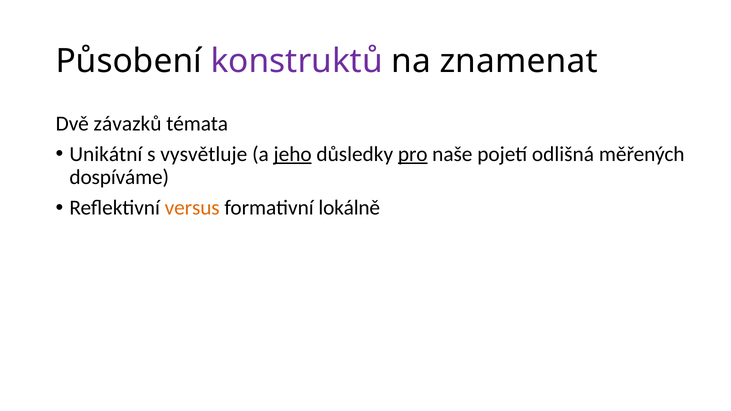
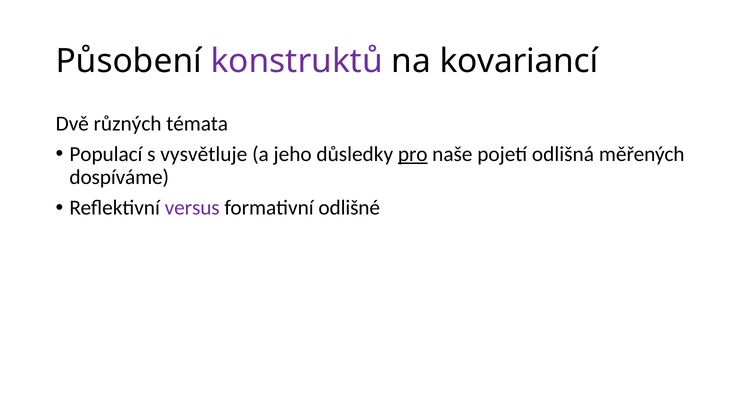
znamenat: znamenat -> kovariancí
závazků: závazků -> různých
Unikátní: Unikátní -> Populací
jeho underline: present -> none
versus colour: orange -> purple
lokálně: lokálně -> odlišné
